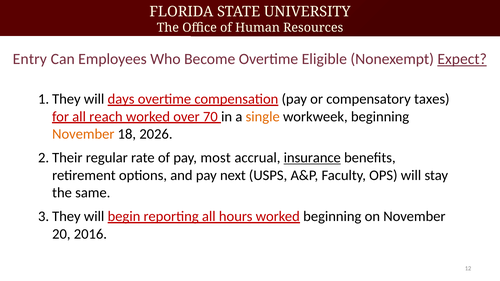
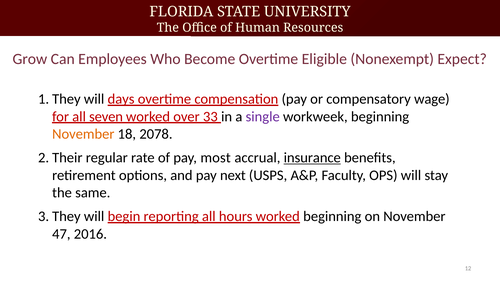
Entry: Entry -> Grow
Expect underline: present -> none
taxes: taxes -> wage
reach: reach -> seven
70: 70 -> 33
single colour: orange -> purple
2026: 2026 -> 2078
20: 20 -> 47
